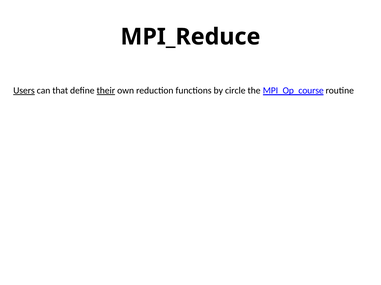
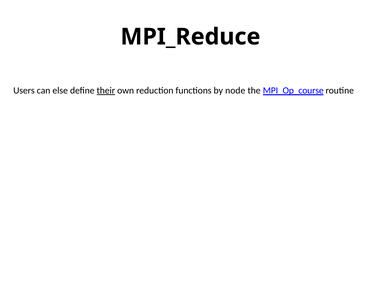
Users underline: present -> none
that: that -> else
circle: circle -> node
